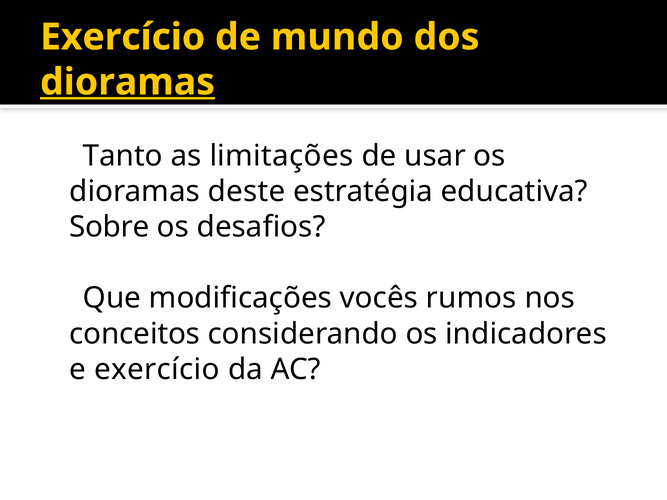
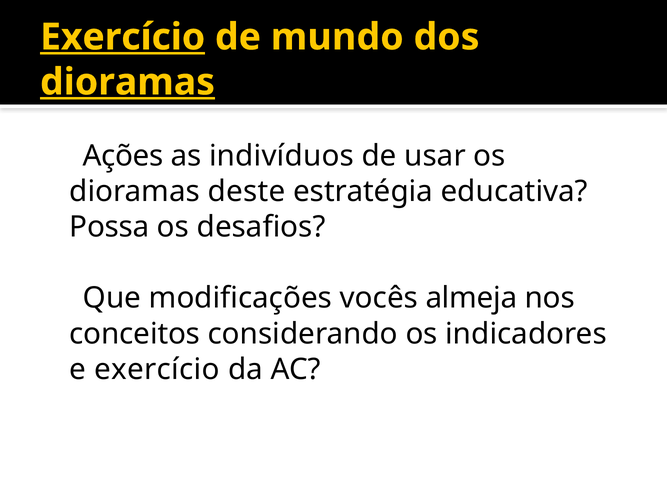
Exercício at (123, 37) underline: none -> present
Tanto: Tanto -> Ações
limitações: limitações -> indivíduos
Sobre: Sobre -> Possa
rumos: rumos -> almeja
